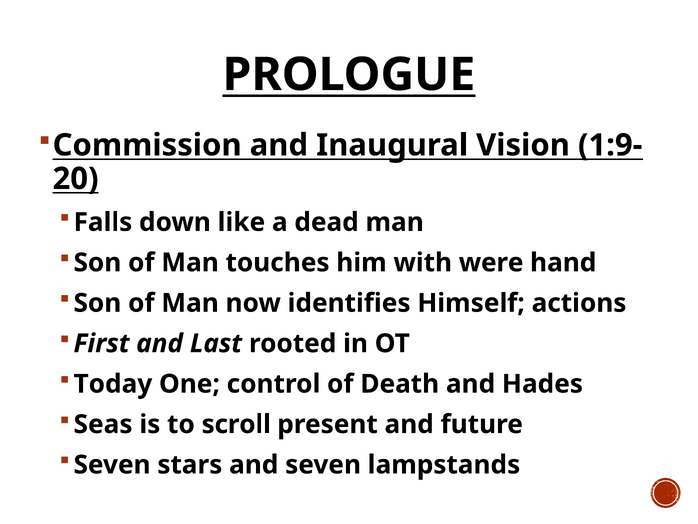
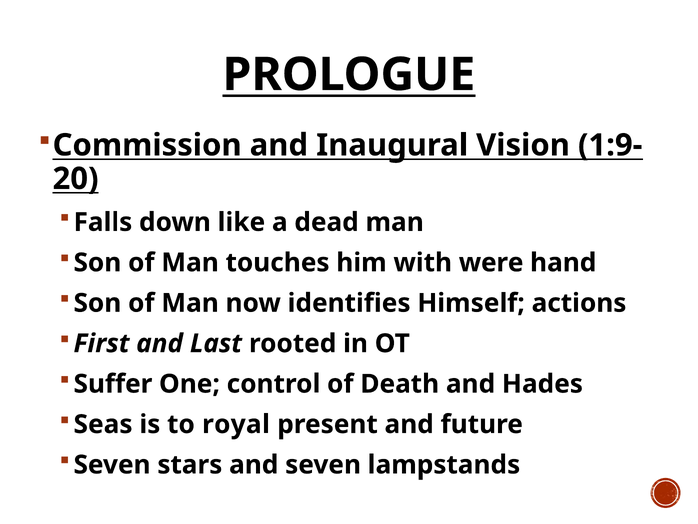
Today: Today -> Suffer
scroll: scroll -> royal
